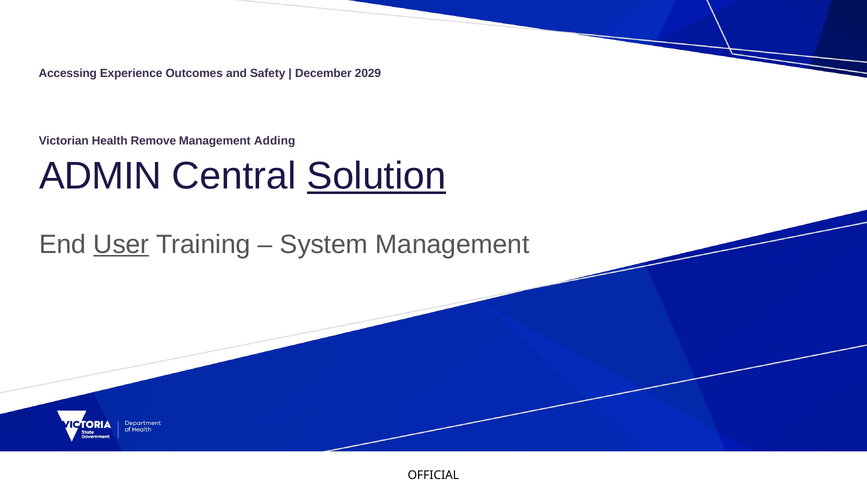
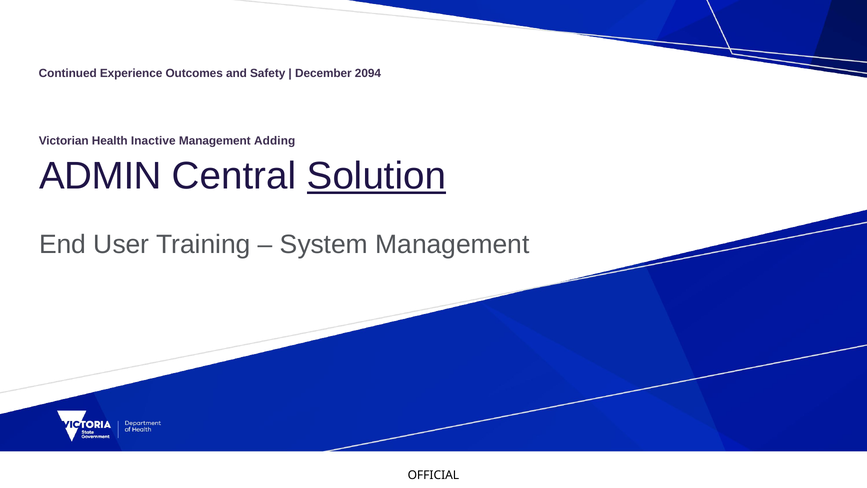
Accessing: Accessing -> Continued
2029: 2029 -> 2094
Remove: Remove -> Inactive
User underline: present -> none
